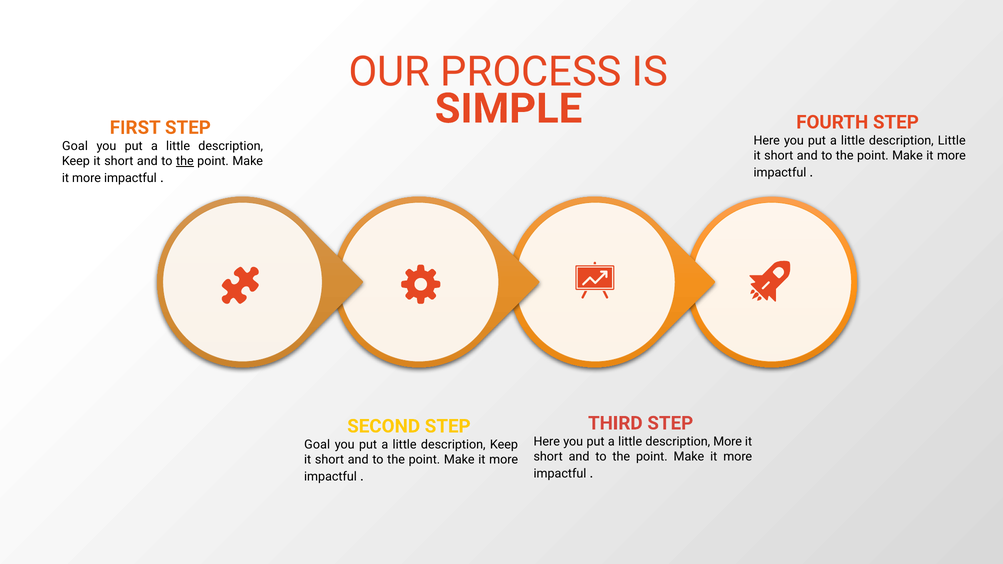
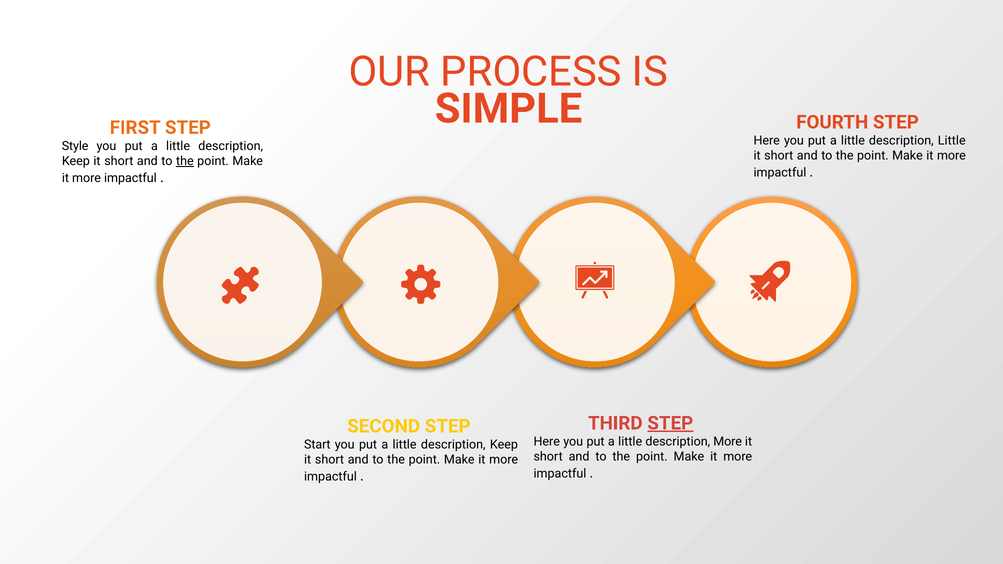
Goal at (75, 146): Goal -> Style
STEP at (670, 423) underline: none -> present
Goal at (317, 445): Goal -> Start
